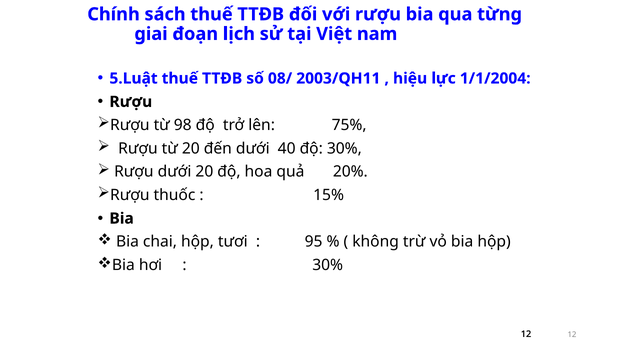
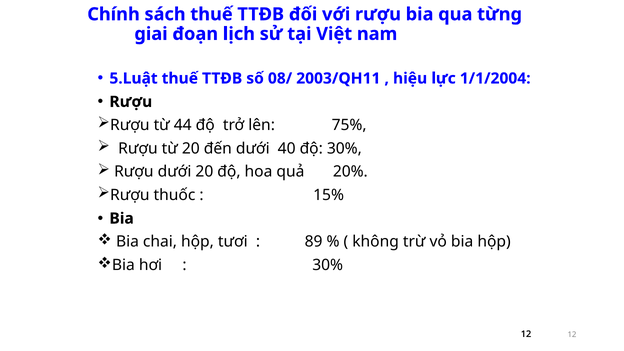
98: 98 -> 44
95: 95 -> 89
